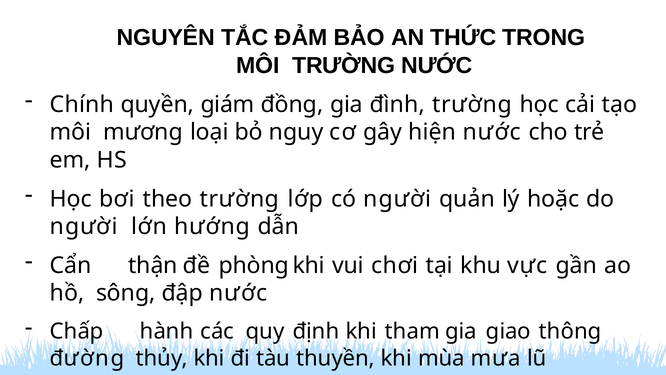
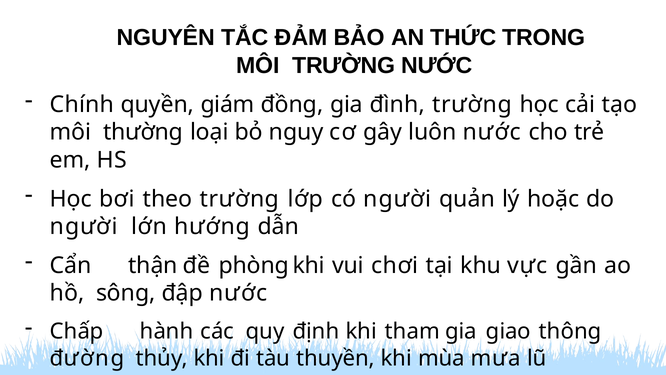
mương: mương -> thường
hiện: hiện -> luôn
